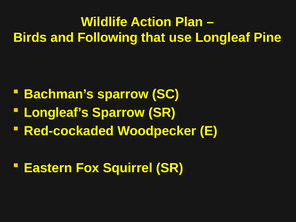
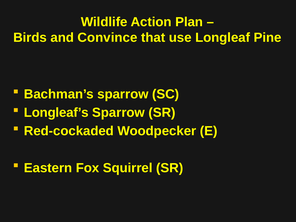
Following: Following -> Convince
